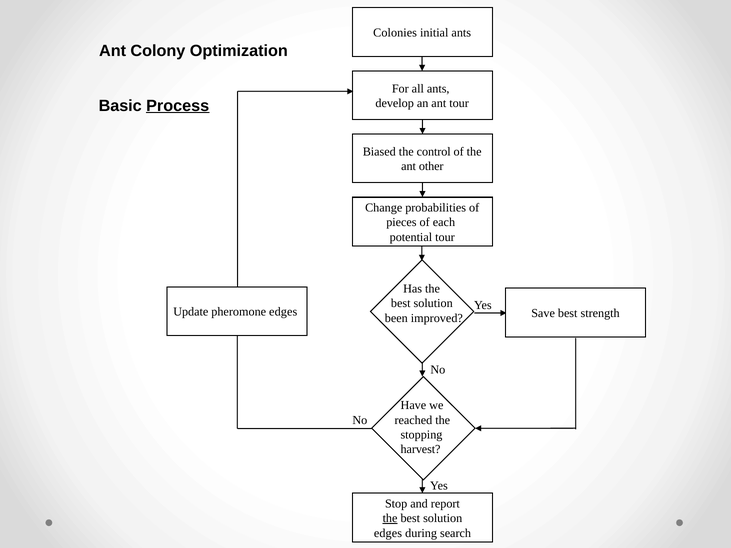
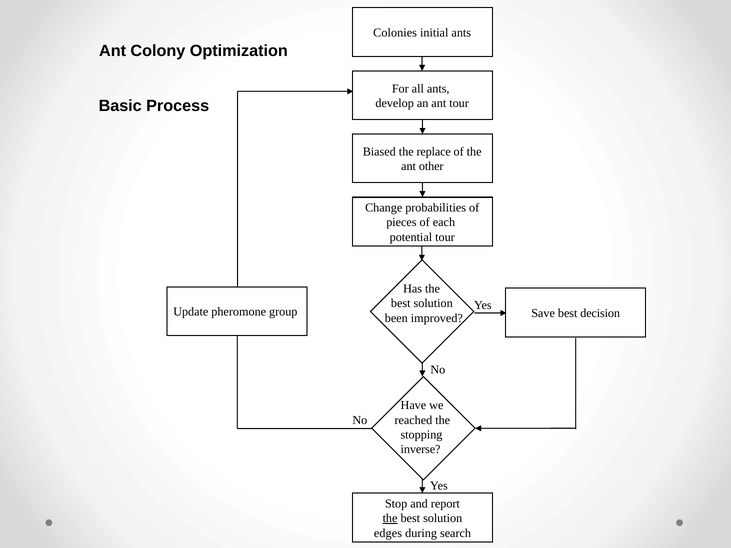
Process underline: present -> none
control: control -> replace
pheromone edges: edges -> group
strength: strength -> decision
harvest: harvest -> inverse
